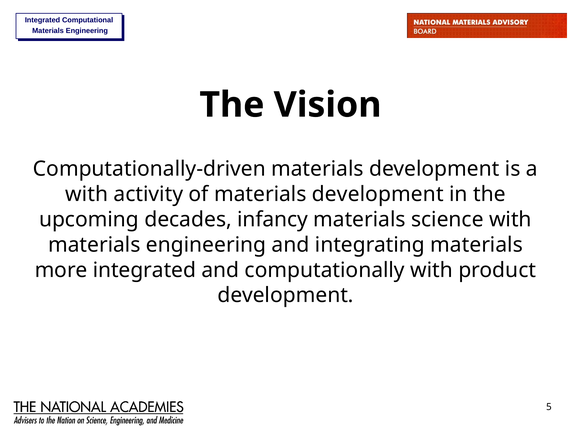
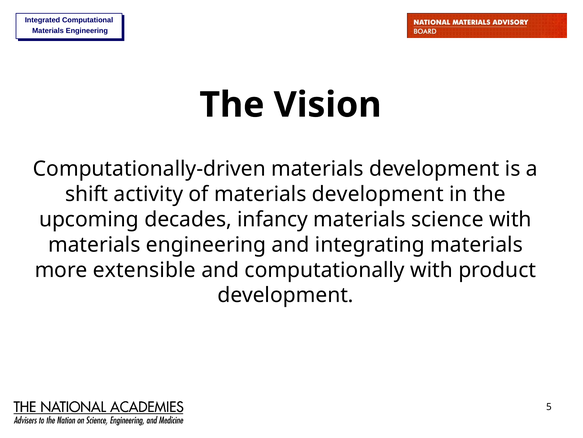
with at (87, 194): with -> shift
more integrated: integrated -> extensible
